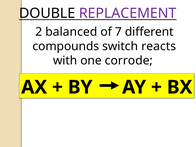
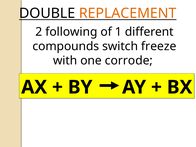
REPLACEMENT colour: purple -> orange
balanced: balanced -> following
7: 7 -> 1
reacts: reacts -> freeze
